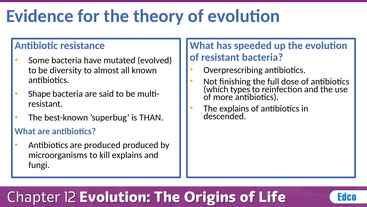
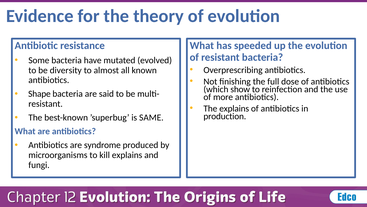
types: types -> show
descended: descended -> production
THAN: THAN -> SAME
are produced: produced -> syndrome
